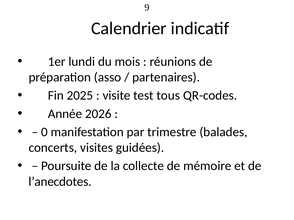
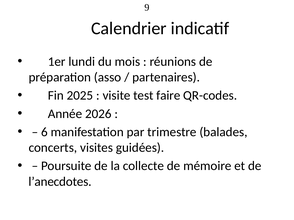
tous: tous -> faire
0: 0 -> 6
